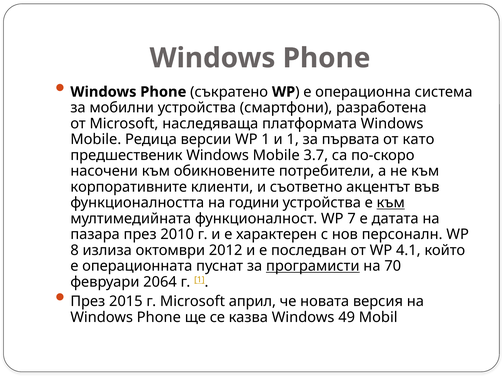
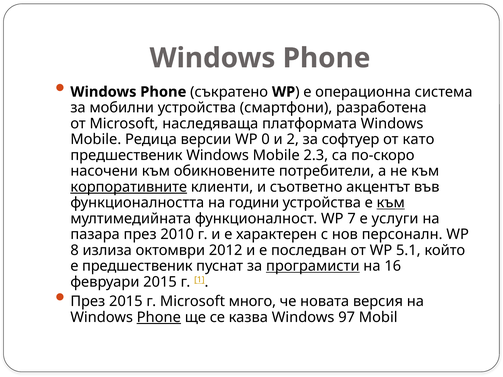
WP 1: 1 -> 0
и 1: 1 -> 2
първата: първата -> софтуер
3.7: 3.7 -> 2.3
корпоративните underline: none -> present
датата: датата -> услуги
4.1: 4.1 -> 5.1
е операционната: операционната -> предшественик
70: 70 -> 16
февруари 2064: 2064 -> 2015
април: април -> много
Phone at (159, 317) underline: none -> present
49: 49 -> 97
